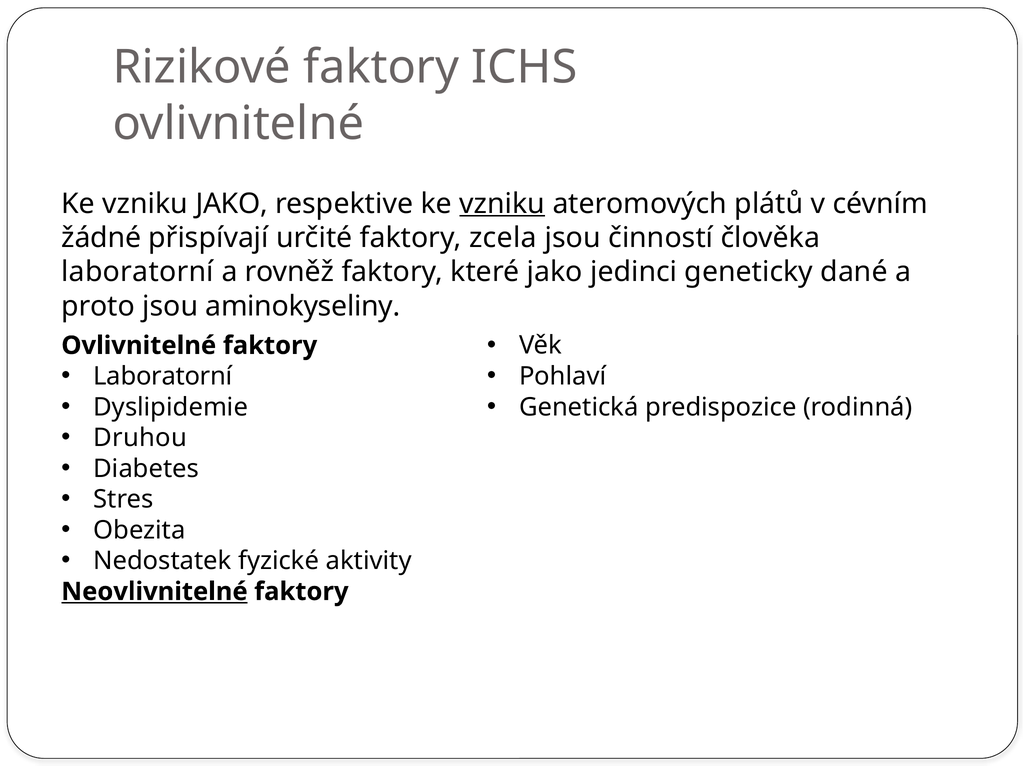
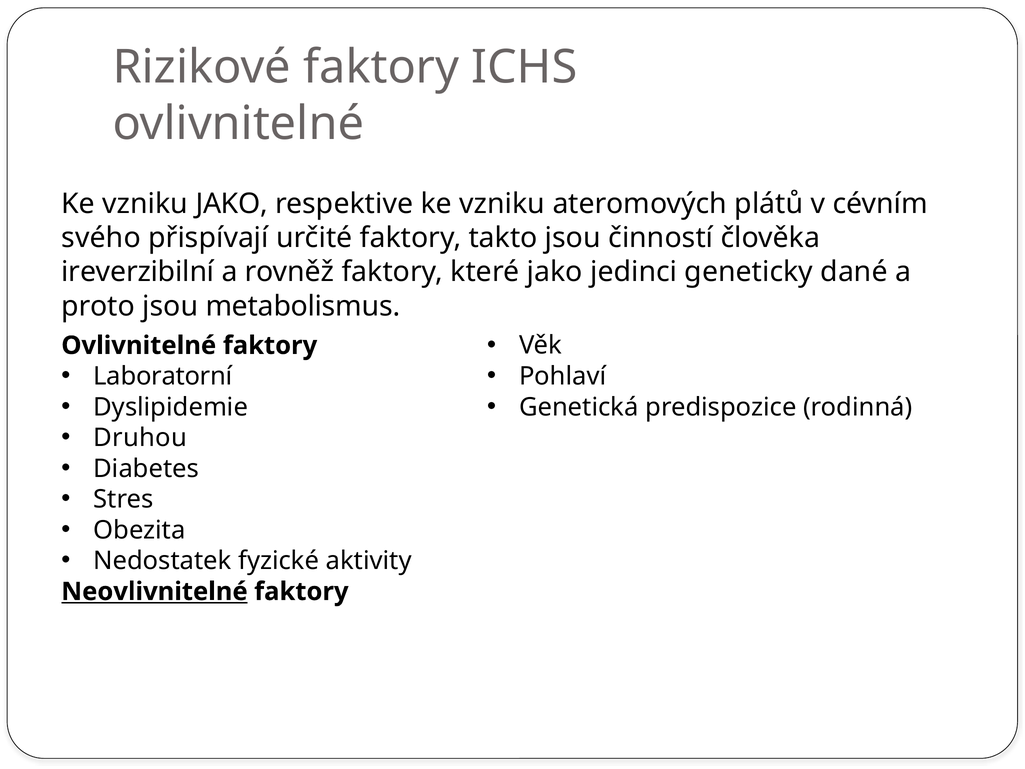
vzniku at (502, 204) underline: present -> none
žádné: žádné -> svého
zcela: zcela -> takto
laboratorní at (138, 272): laboratorní -> ireverzibilní
aminokyseliny: aminokyseliny -> metabolismus
